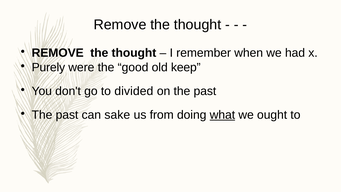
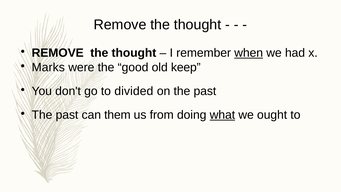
when underline: none -> present
Purely: Purely -> Marks
sake: sake -> them
